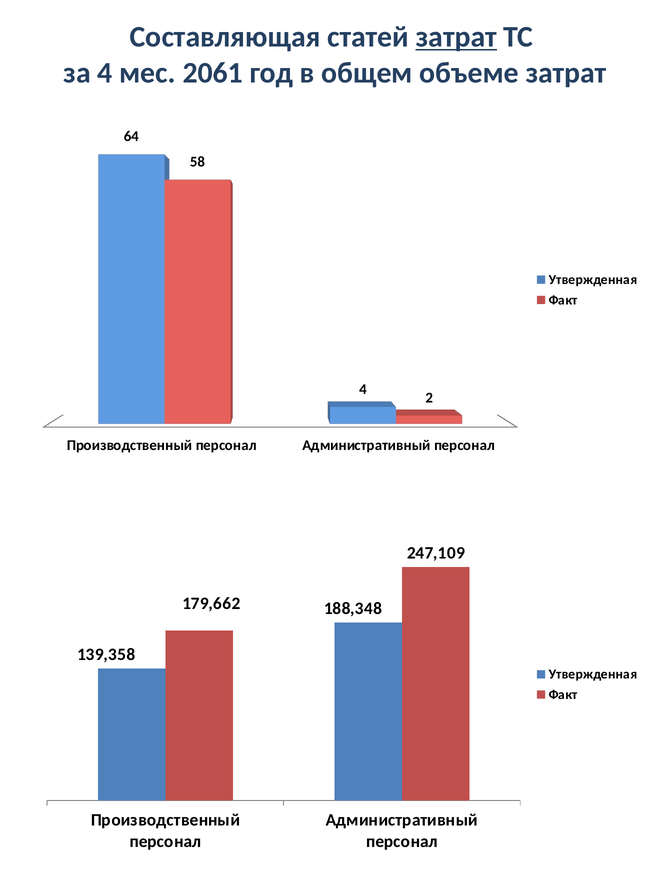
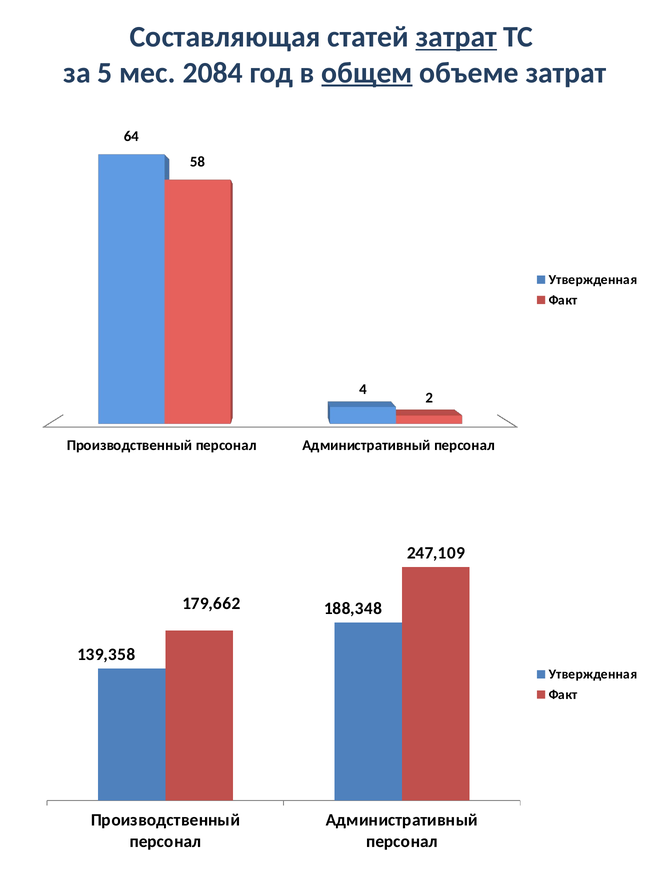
за 4: 4 -> 5
2061: 2061 -> 2084
общем underline: none -> present
